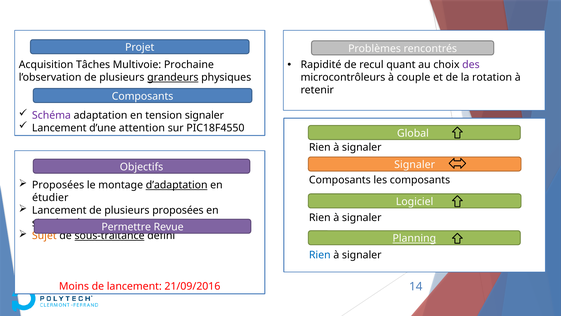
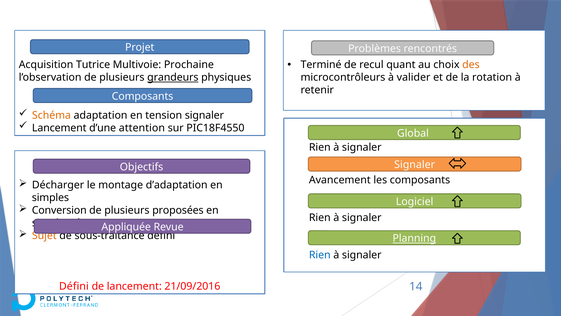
Rapidité: Rapidité -> Terminé
des colour: purple -> orange
Tâches: Tâches -> Tutrice
couple: couple -> valider
Schéma colour: purple -> orange
Composants at (340, 180): Composants -> Avancement
Proposées at (58, 185): Proposées -> Décharger
d’adaptation underline: present -> none
étudier: étudier -> simples
Lancement at (59, 210): Lancement -> Conversion
Permettre: Permettre -> Appliquée
sous-traitance underline: present -> none
Moins at (74, 286): Moins -> Défini
